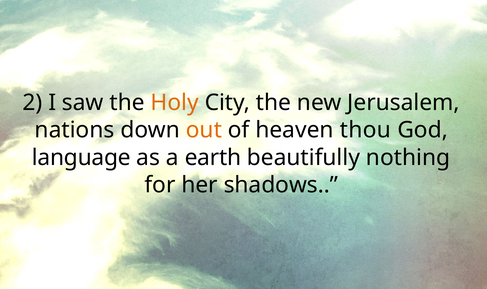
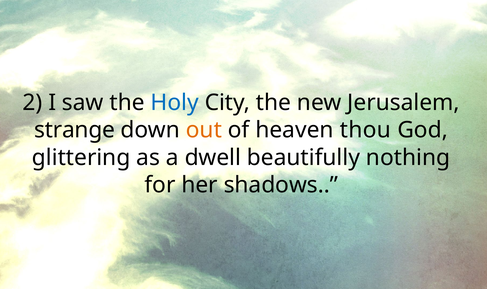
Holy colour: orange -> blue
nations: nations -> strange
language: language -> glittering
earth: earth -> dwell
